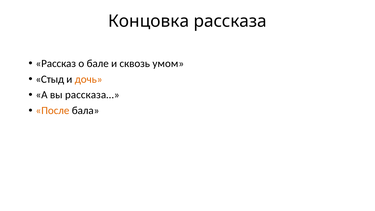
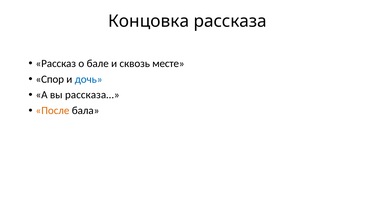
умом: умом -> месте
Стыд: Стыд -> Спор
дочь colour: orange -> blue
